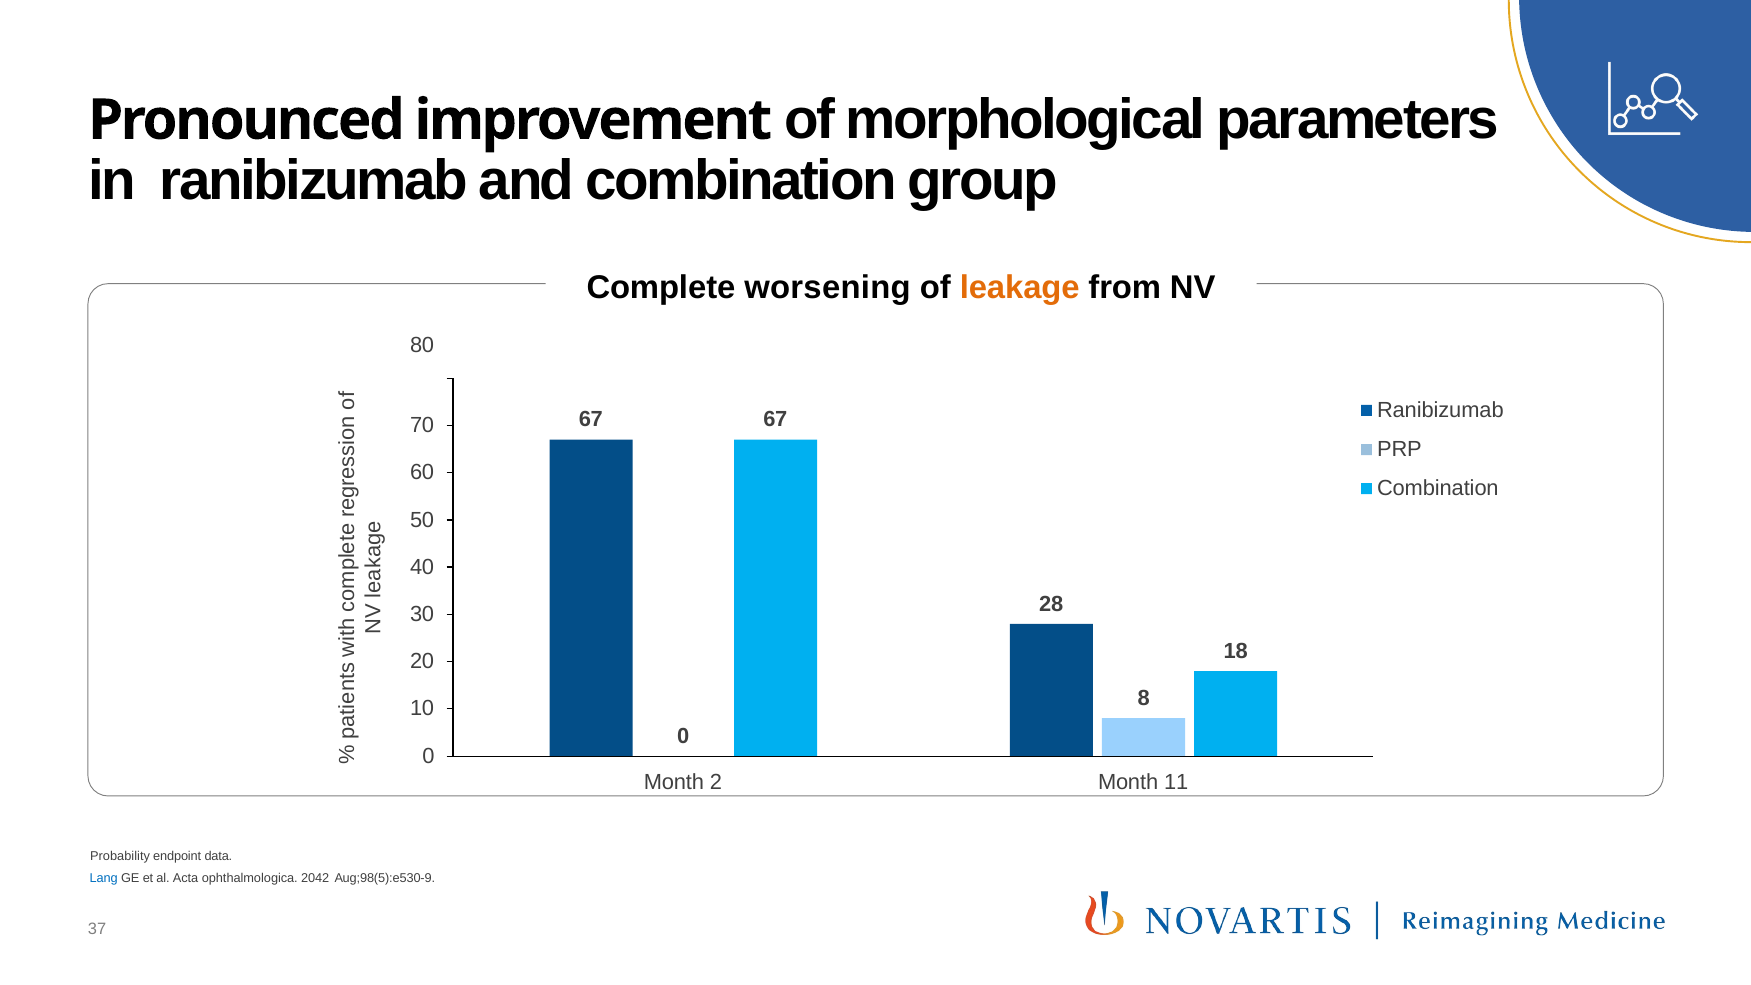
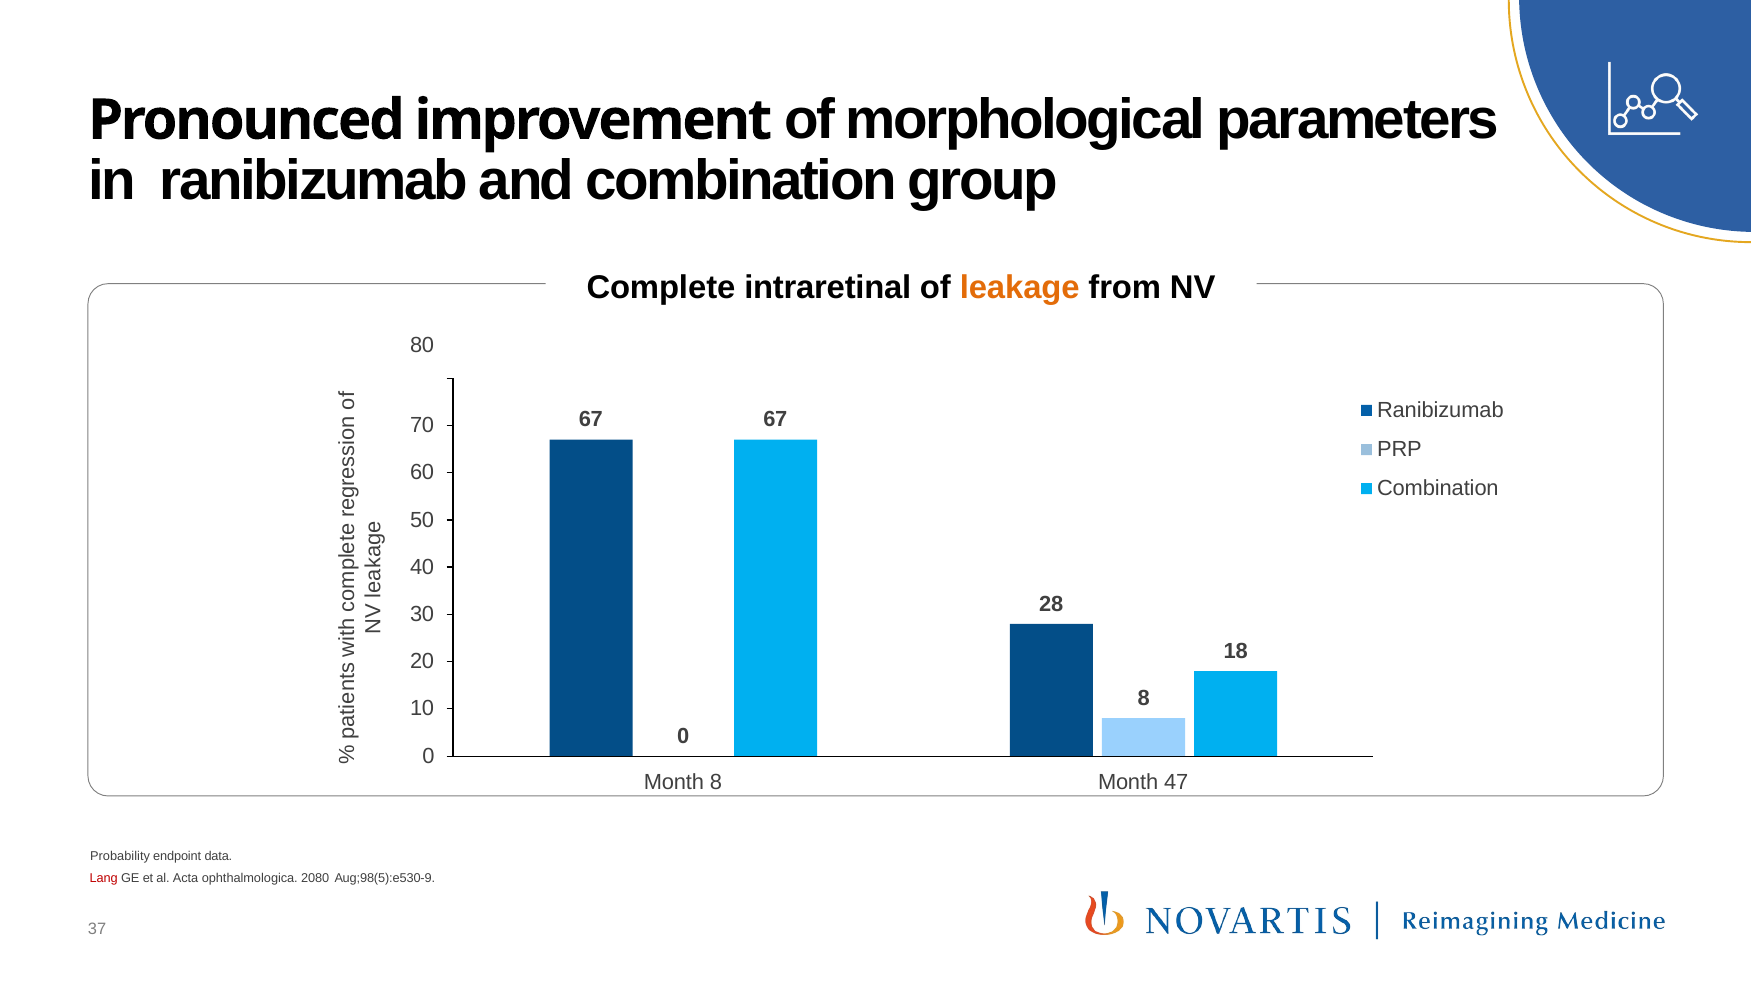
worsening: worsening -> intraretinal
Month 2: 2 -> 8
11: 11 -> 47
Lang colour: blue -> red
2042: 2042 -> 2080
